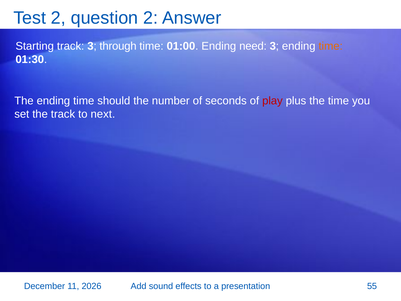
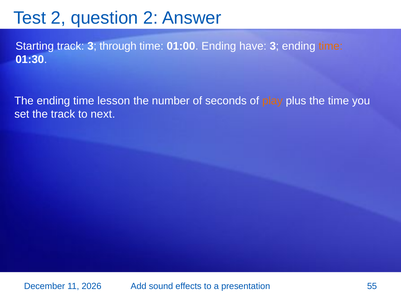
need: need -> have
should: should -> lesson
play colour: red -> orange
